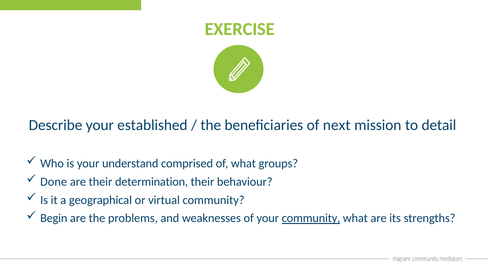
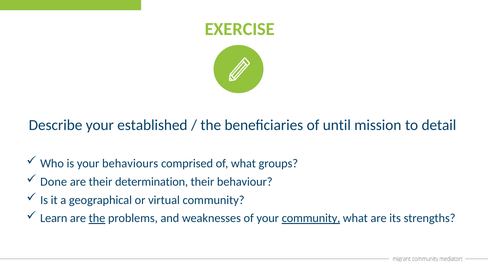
next: next -> until
understand: understand -> behaviours
Begin: Begin -> Learn
the at (97, 218) underline: none -> present
